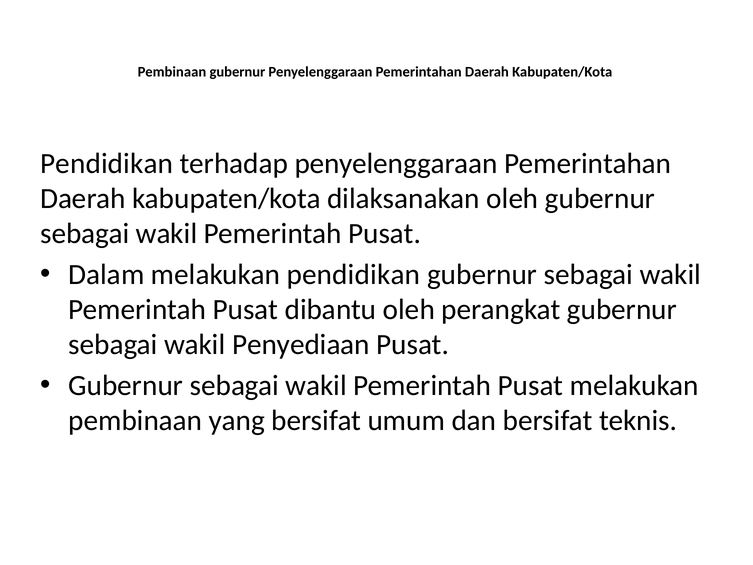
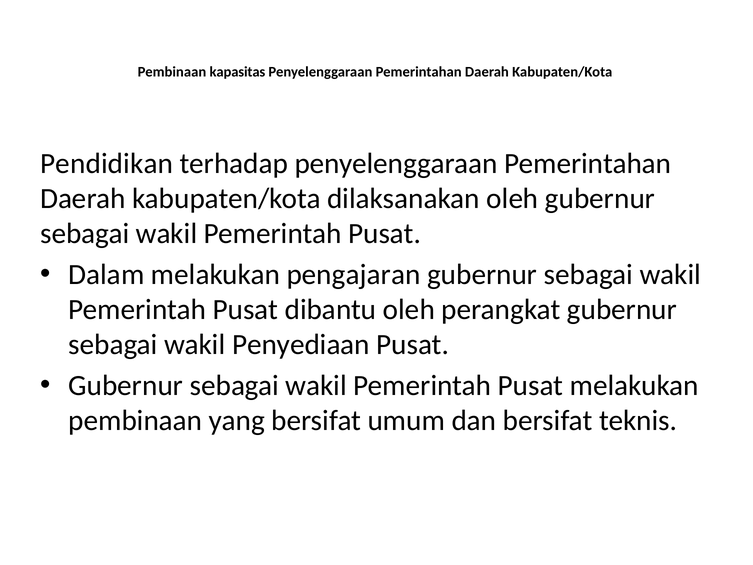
Pembinaan gubernur: gubernur -> kapasitas
melakukan pendidikan: pendidikan -> pengajaran
